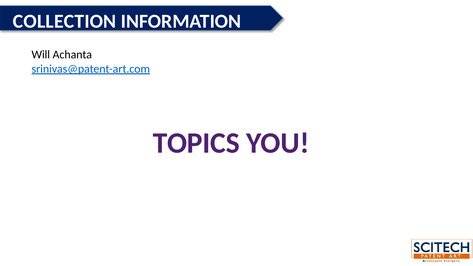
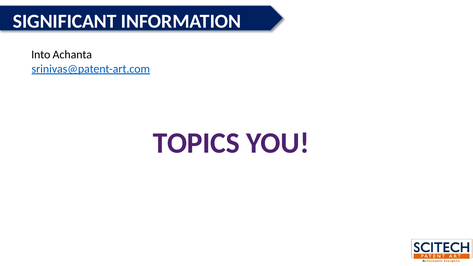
COLLECTION: COLLECTION -> SIGNIFICANT
Will: Will -> Into
